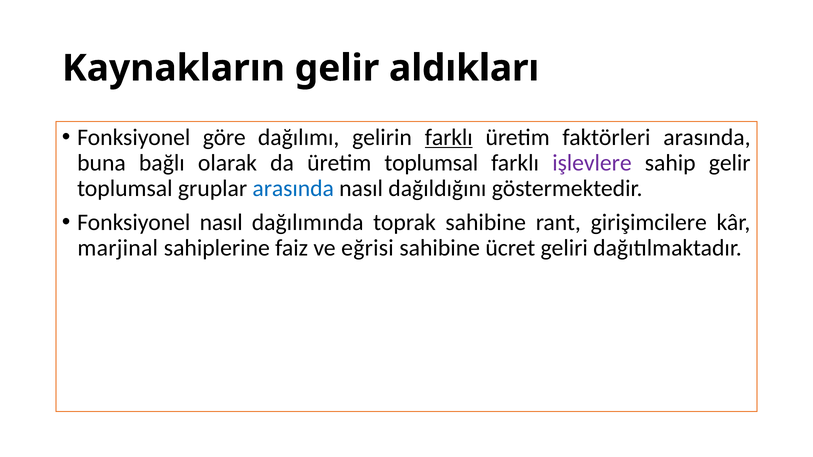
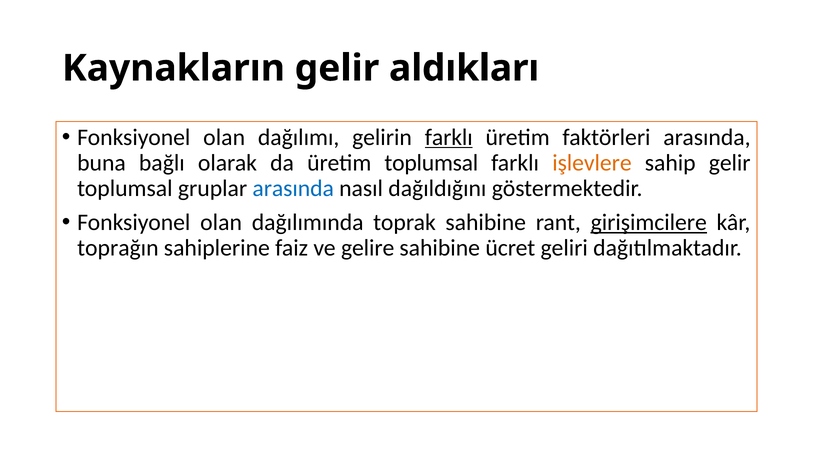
göre at (224, 137): göre -> olan
işlevlere colour: purple -> orange
nasıl at (221, 223): nasıl -> olan
girişimcilere underline: none -> present
marjinal: marjinal -> toprağın
eğrisi: eğrisi -> gelire
